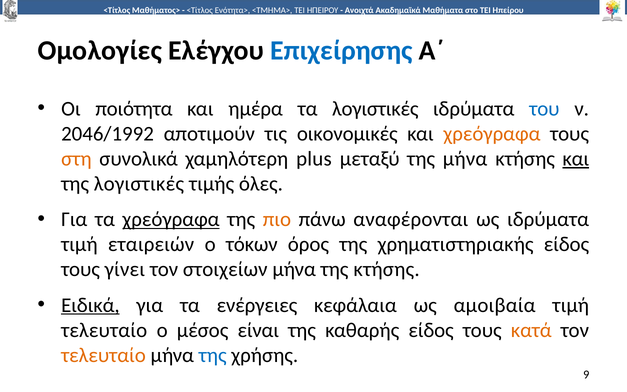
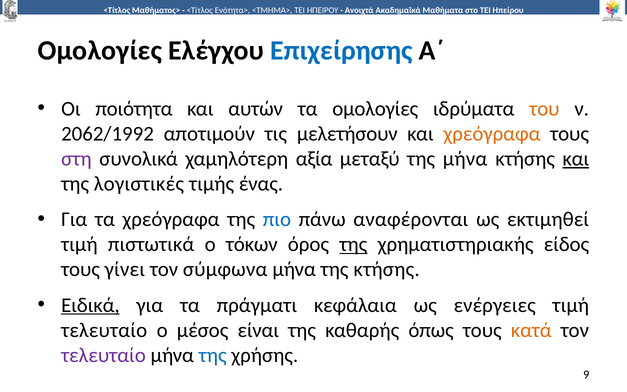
ημέρα: ημέρα -> αυτών
τα λογιστικές: λογιστικές -> ομολογίες
του colour: blue -> orange
2046/1992: 2046/1992 -> 2062/1992
οικονομικές: οικονομικές -> μελετήσουν
στη colour: orange -> purple
plus: plus -> αξία
όλες: όλες -> ένας
χρεόγραφα at (171, 219) underline: present -> none
πιο colour: orange -> blue
ως ιδρύματα: ιδρύματα -> εκτιμηθεί
εταιρειών: εταιρειών -> πιστωτικά
της at (353, 244) underline: none -> present
στοιχείων: στοιχείων -> σύμφωνα
ενέργειες: ενέργειες -> πράγματι
αμοιβαία: αμοιβαία -> ενέργειες
καθαρής είδος: είδος -> όπως
τελευταίο at (103, 355) colour: orange -> purple
